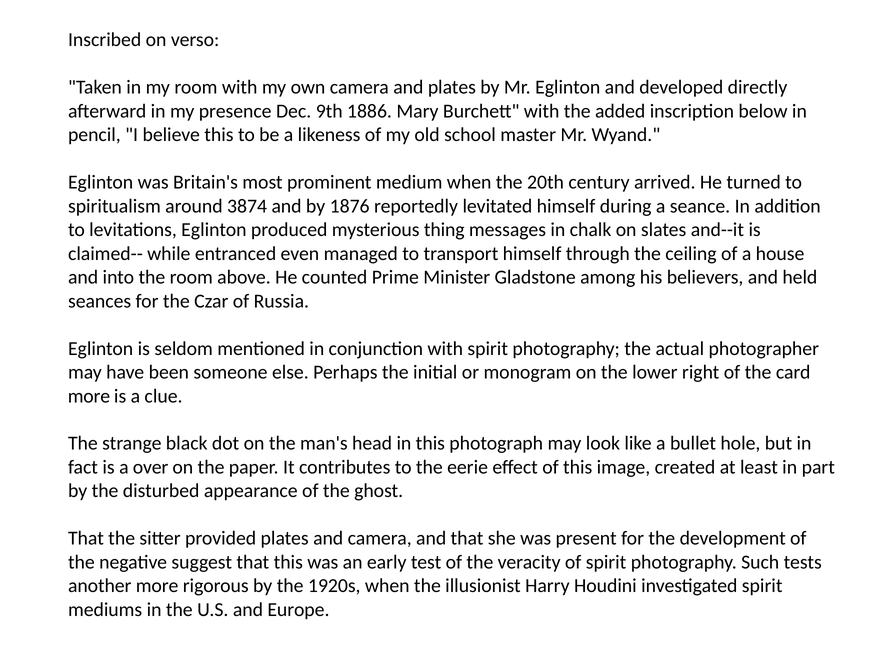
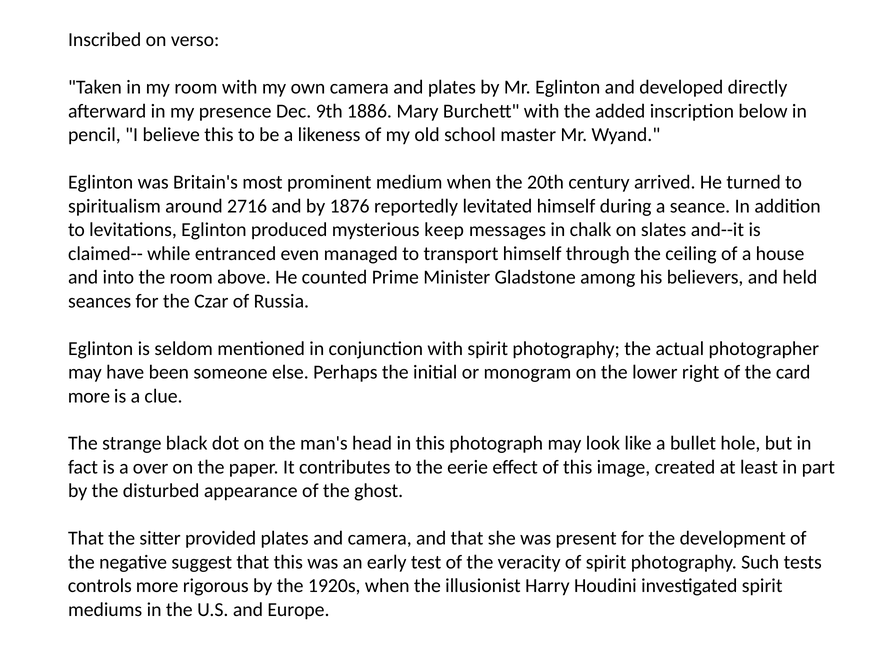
3874: 3874 -> 2716
thing: thing -> keep
another: another -> controls
